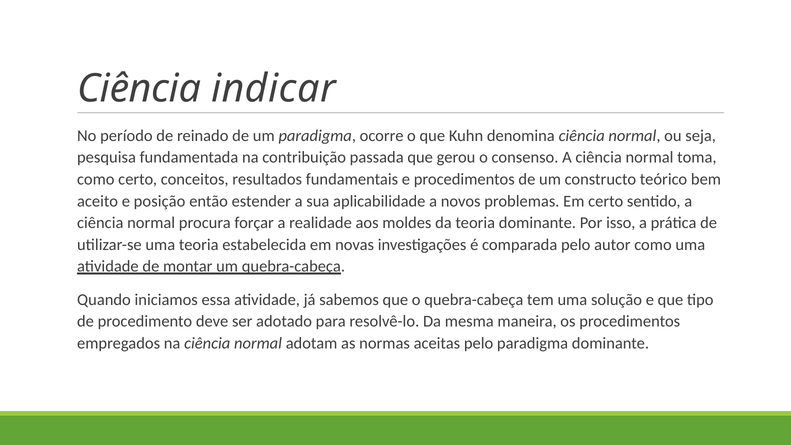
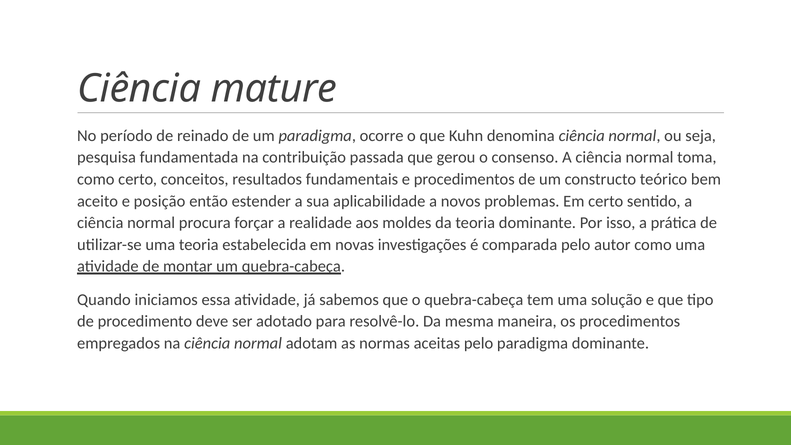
indicar: indicar -> mature
